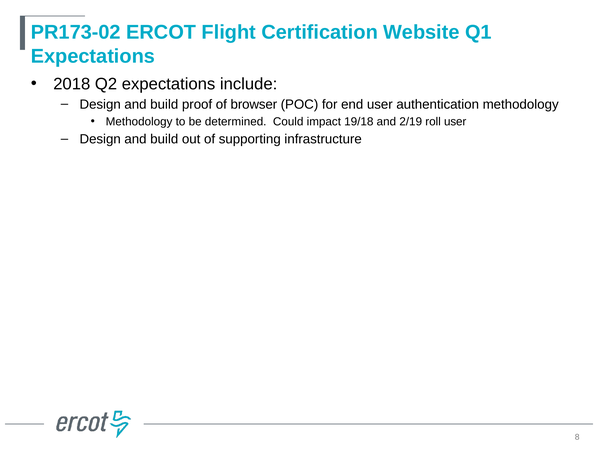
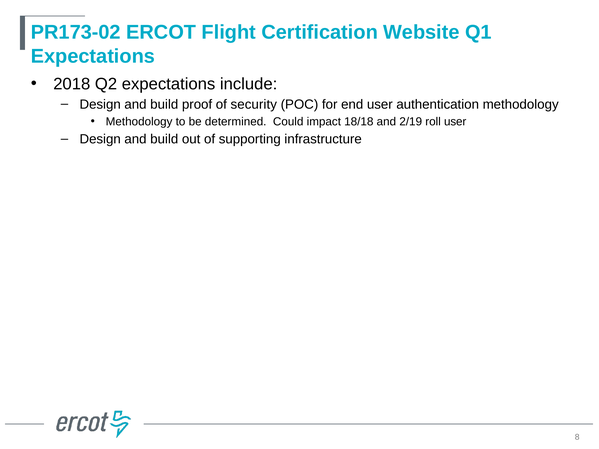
browser: browser -> security
19/18: 19/18 -> 18/18
